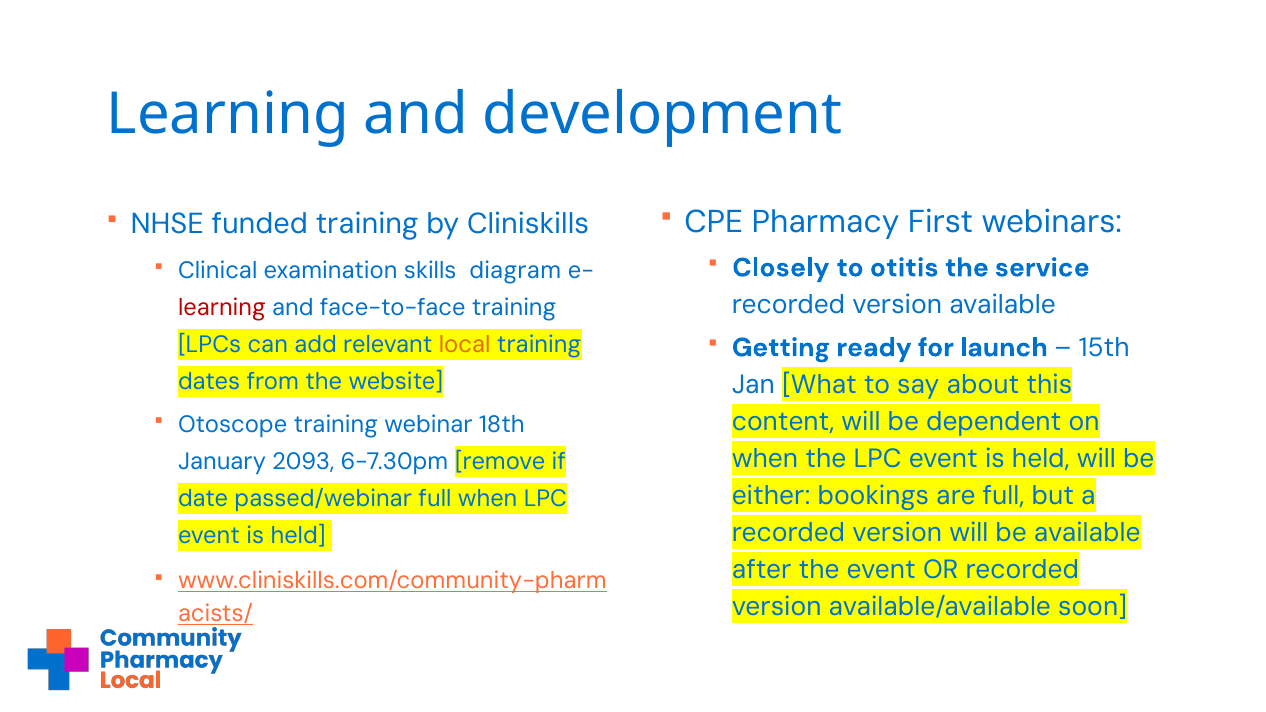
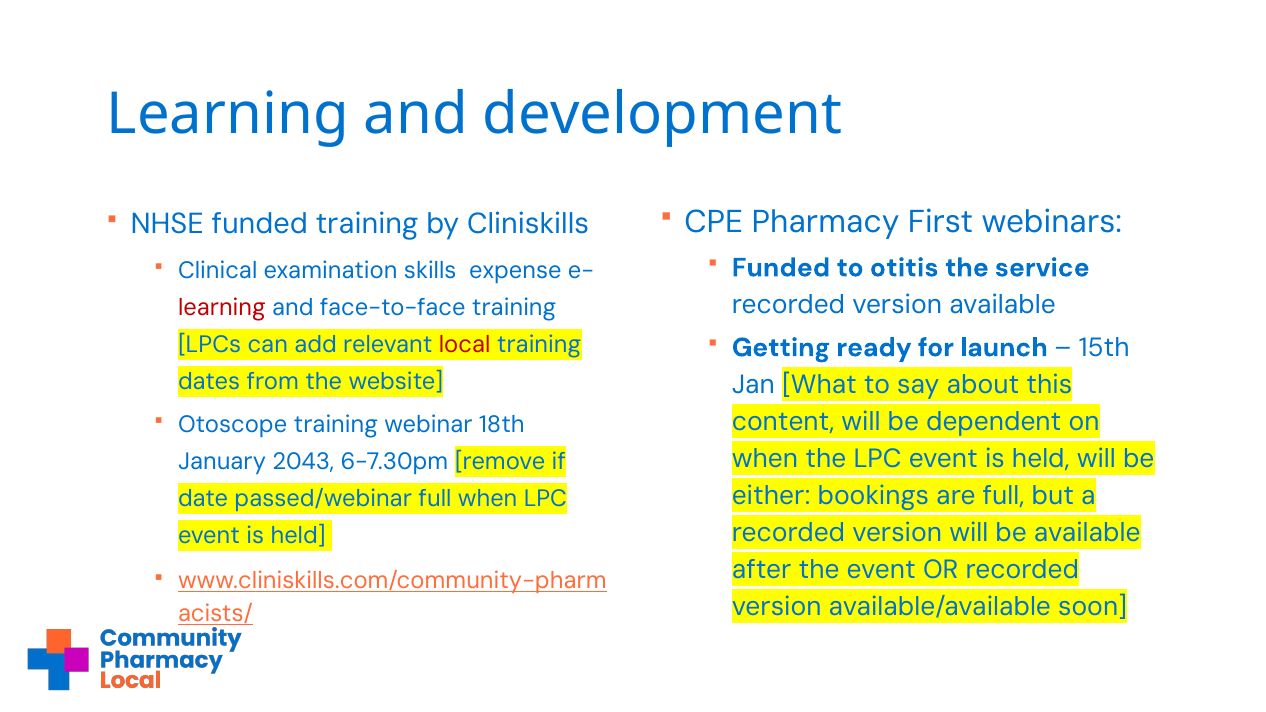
Closely at (781, 268): Closely -> Funded
diagram: diagram -> expense
local colour: orange -> red
2093: 2093 -> 2043
